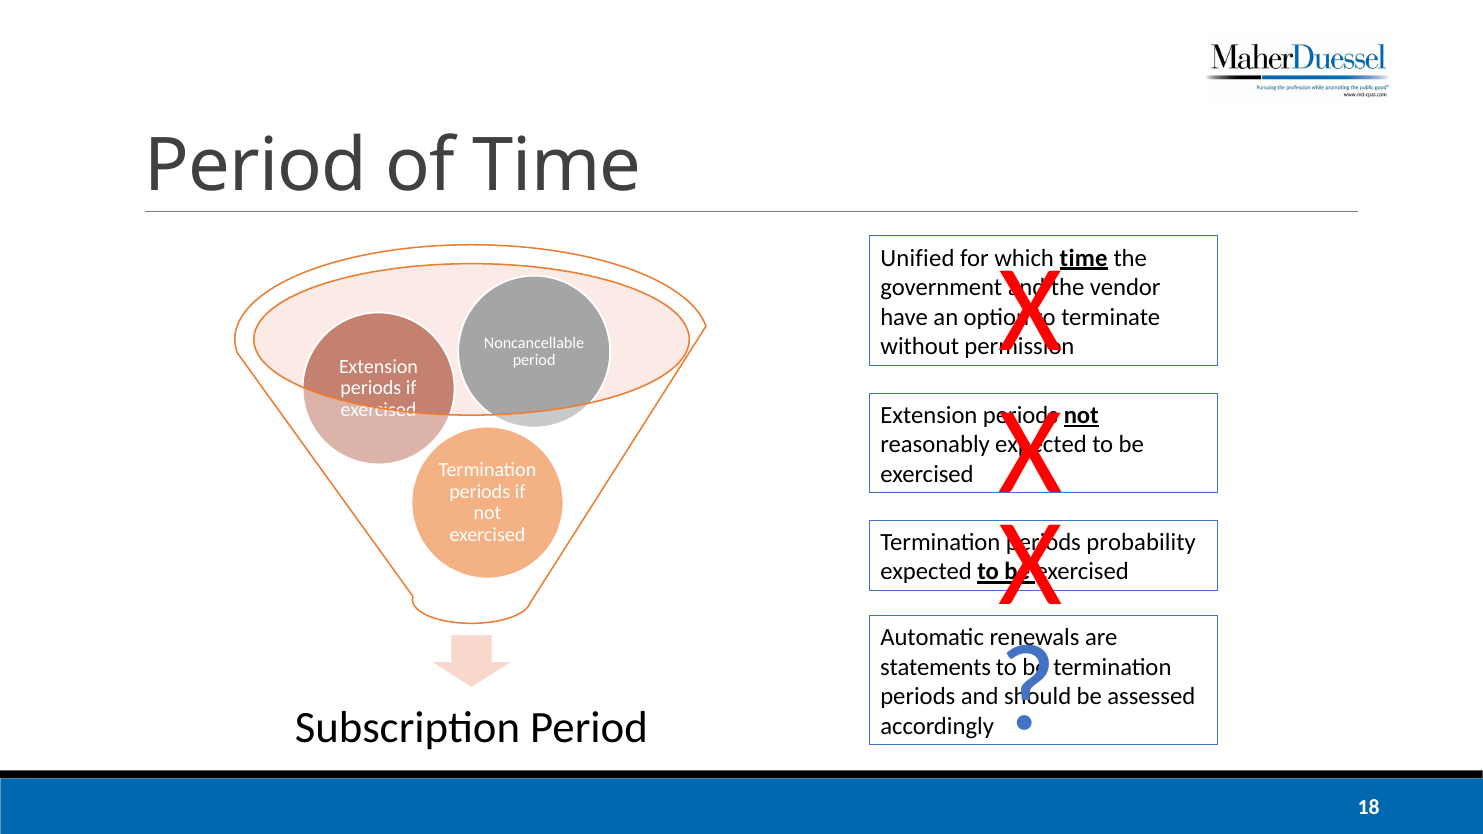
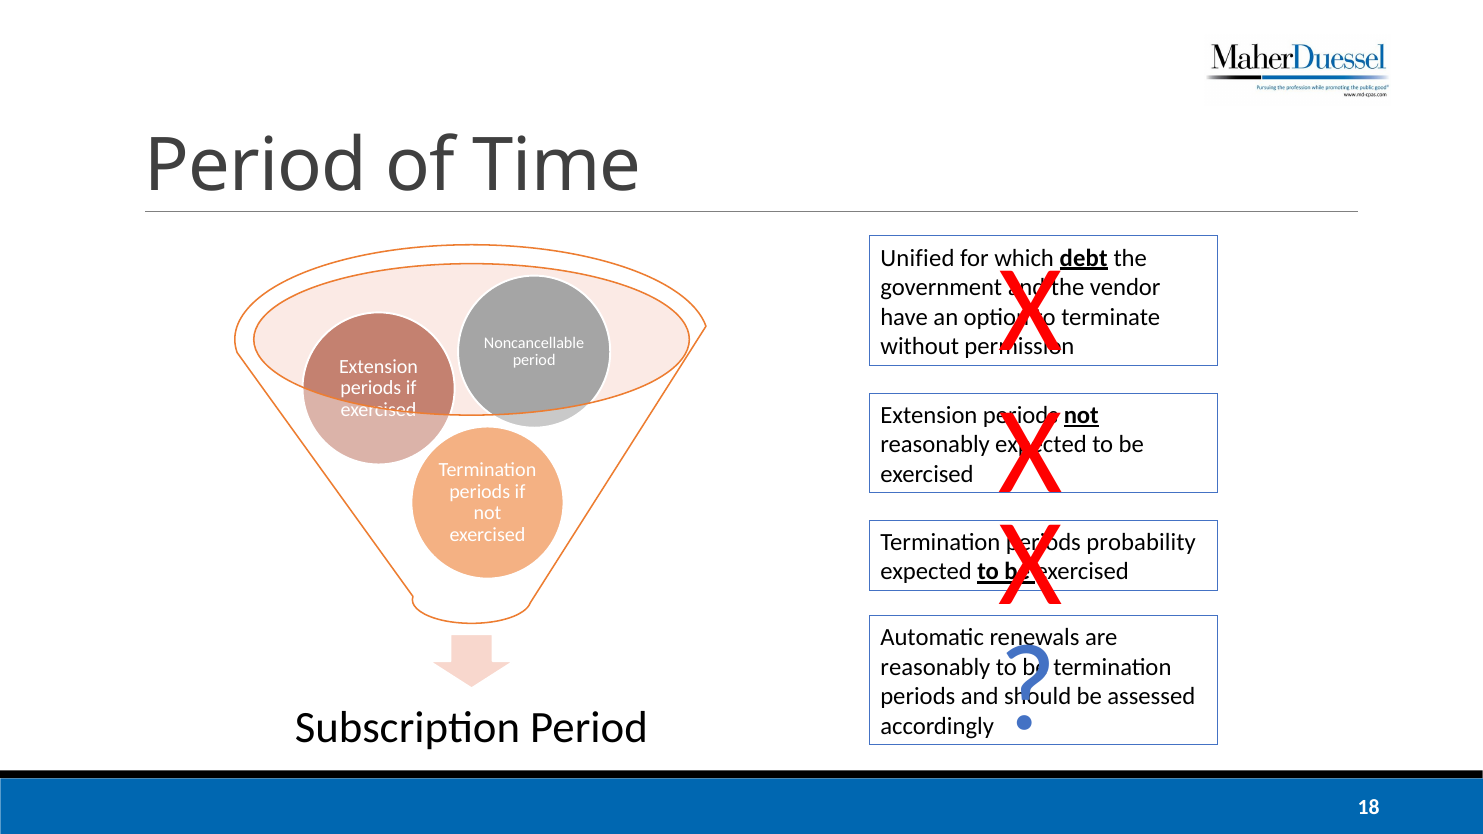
time at (1084, 258): time -> debt
statements at (936, 667): statements -> reasonably
